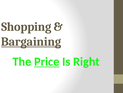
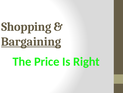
Price underline: present -> none
